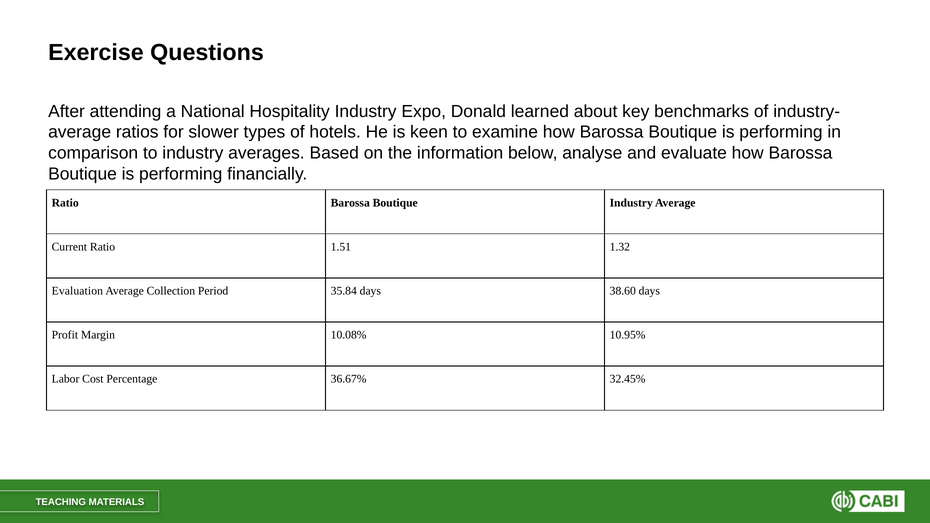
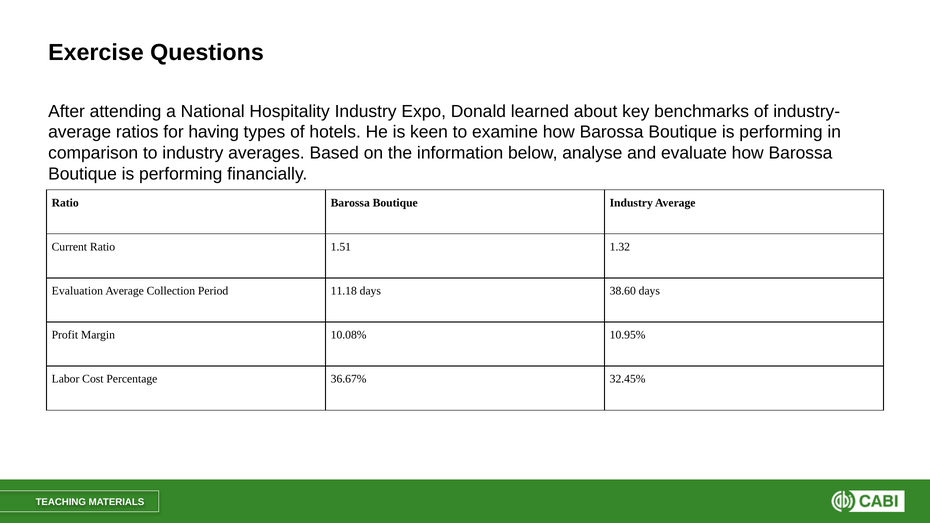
slower: slower -> having
35.84: 35.84 -> 11.18
